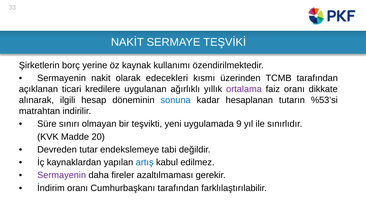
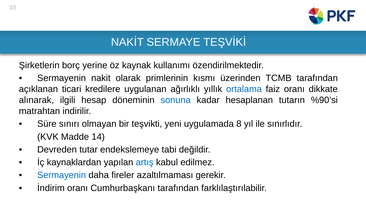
edecekleri: edecekleri -> primlerinin
ortalama colour: purple -> blue
%53’si: %53’si -> %90’si
9: 9 -> 8
20: 20 -> 14
Sermayenin at (62, 175) colour: purple -> blue
